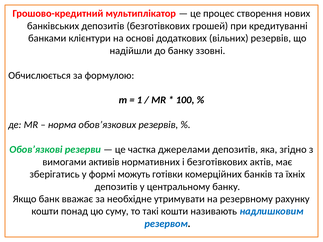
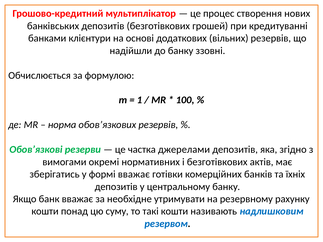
активів: активів -> окремі
формі можуть: можуть -> вважає
